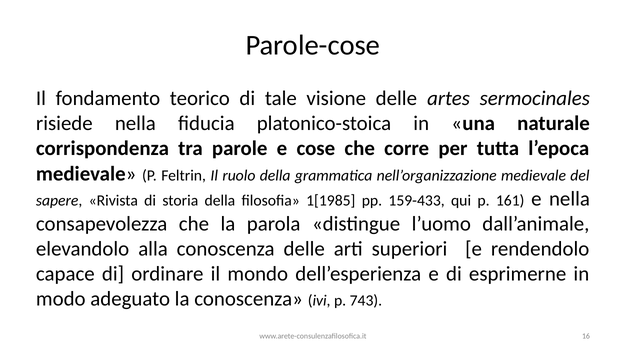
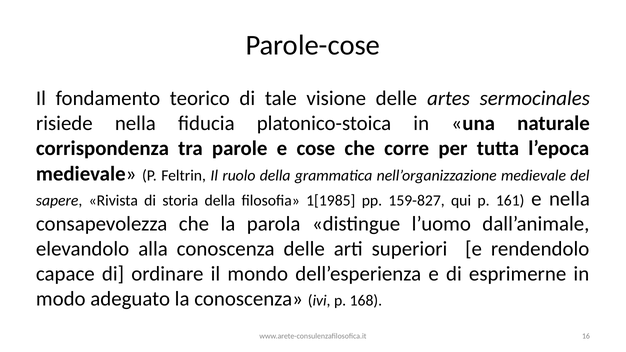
159-433: 159-433 -> 159-827
743: 743 -> 168
